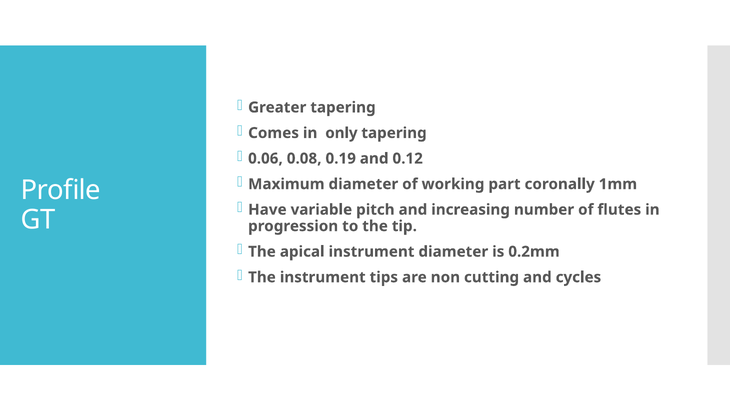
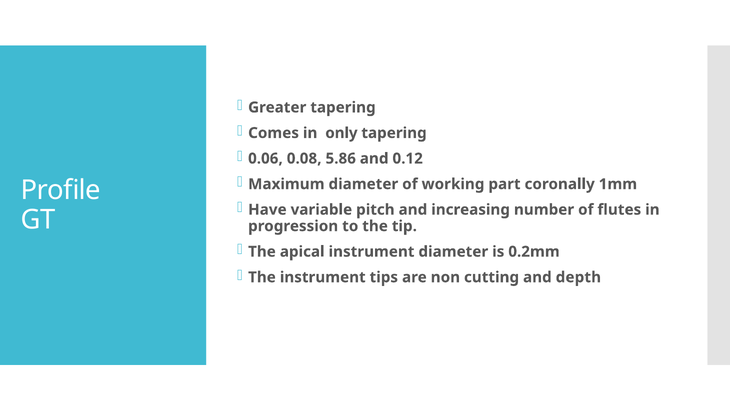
0.19: 0.19 -> 5.86
cycles: cycles -> depth
